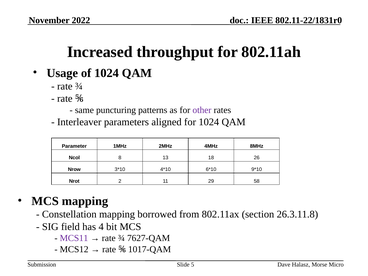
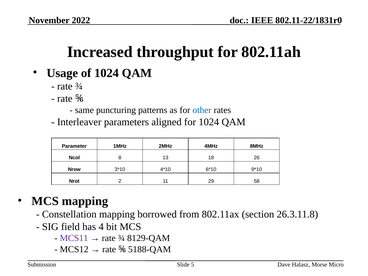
other colour: purple -> blue
7627-QAM: 7627-QAM -> 8129-QAM
1017-QAM: 1017-QAM -> 5188-QAM
